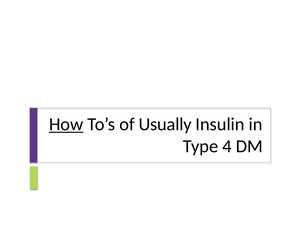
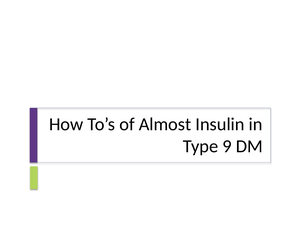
How underline: present -> none
Usually: Usually -> Almost
4: 4 -> 9
